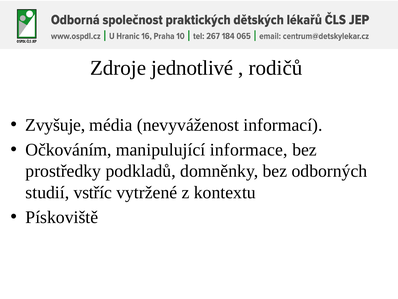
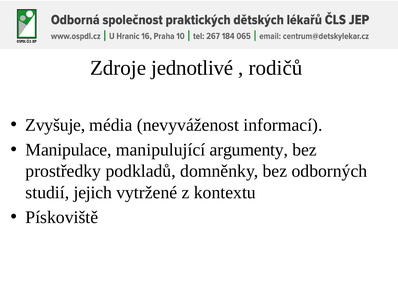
Očkováním: Očkováním -> Manipulace
informace: informace -> argumenty
vstříc: vstříc -> jejich
